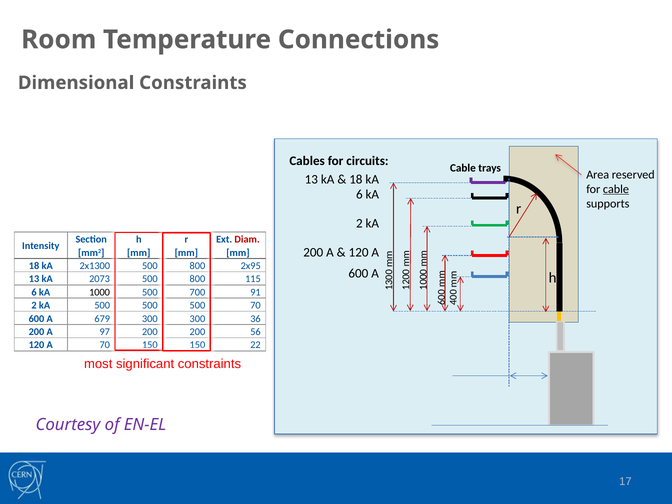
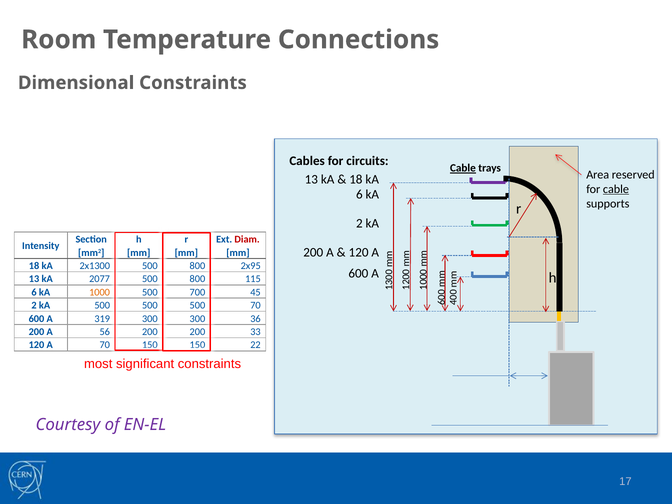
Cable at (463, 168) underline: none -> present
2073: 2073 -> 2077
1000 colour: black -> orange
91: 91 -> 45
679: 679 -> 319
97: 97 -> 56
56: 56 -> 33
